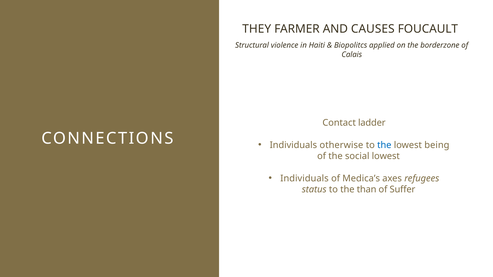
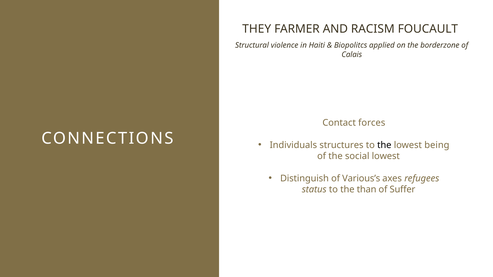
CAUSES: CAUSES -> RACISM
ladder: ladder -> forces
otherwise: otherwise -> structures
the at (384, 145) colour: blue -> black
Individuals at (304, 179): Individuals -> Distinguish
Medica’s: Medica’s -> Various’s
